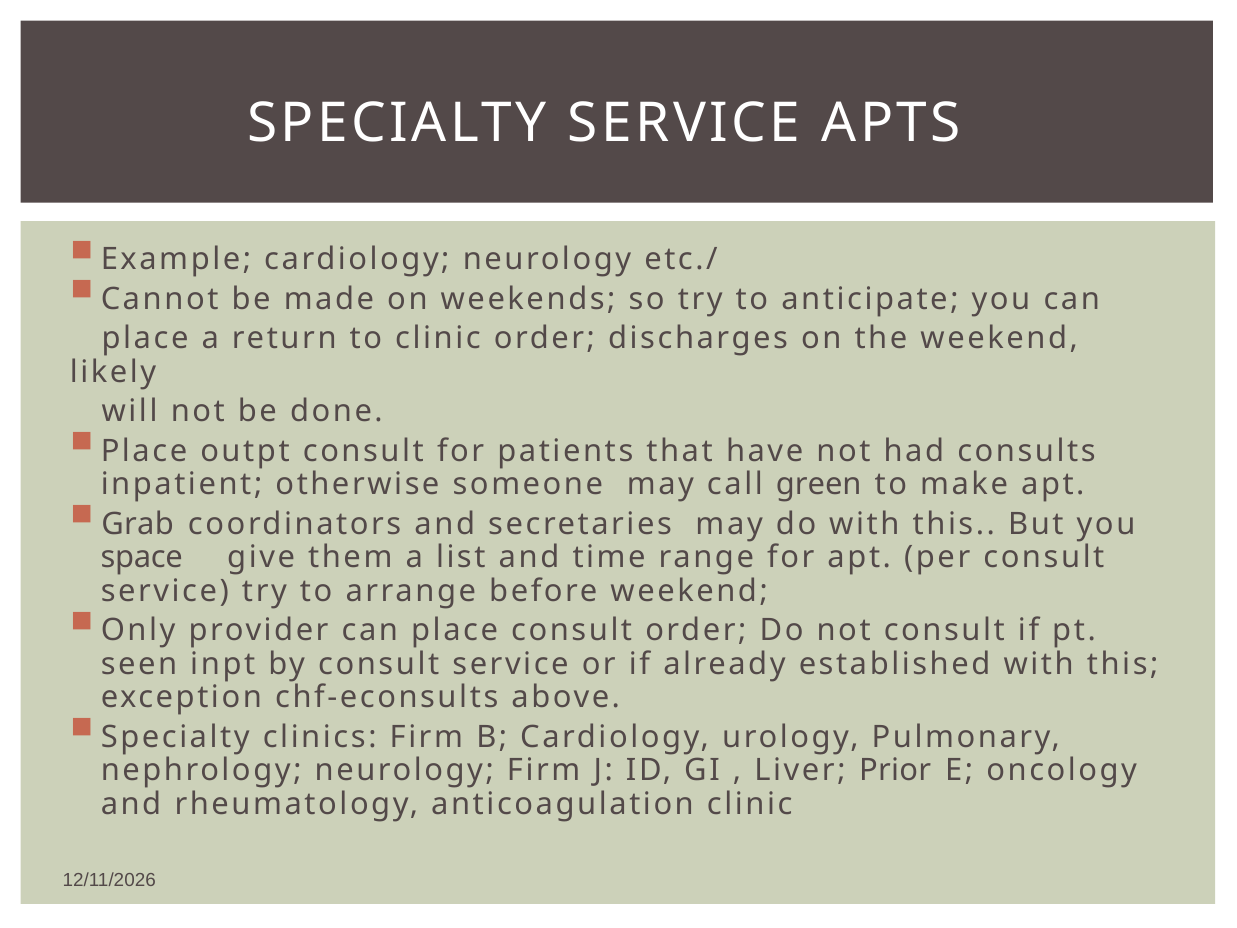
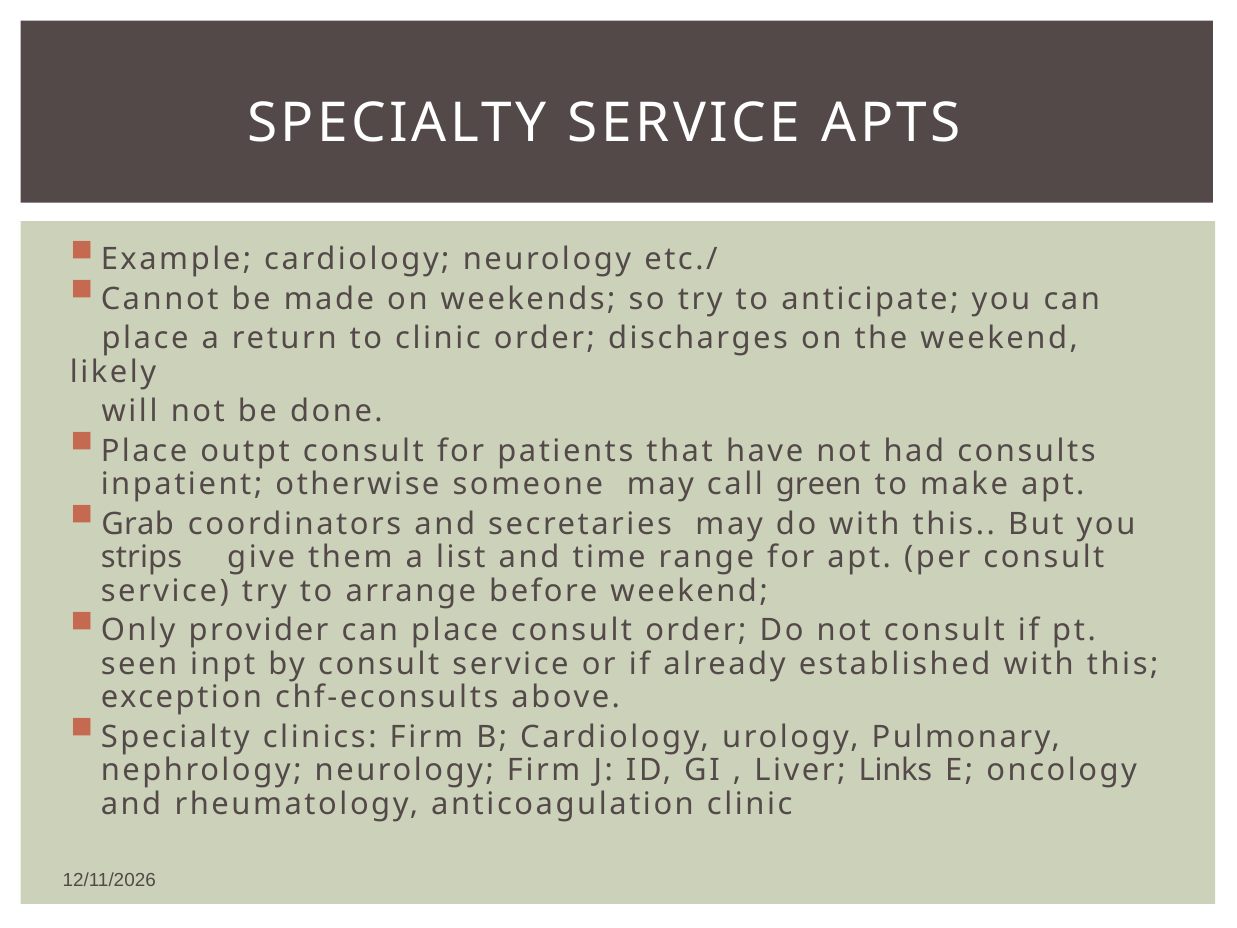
space: space -> strips
Prior: Prior -> Links
